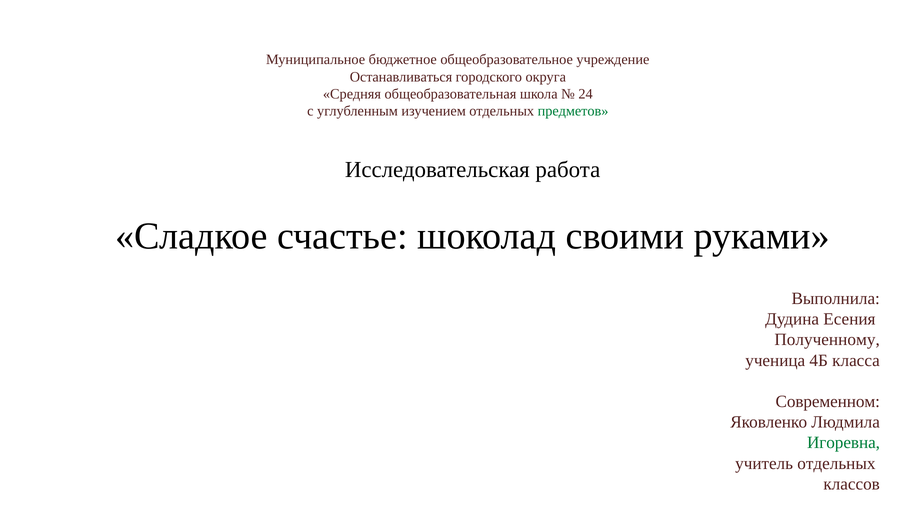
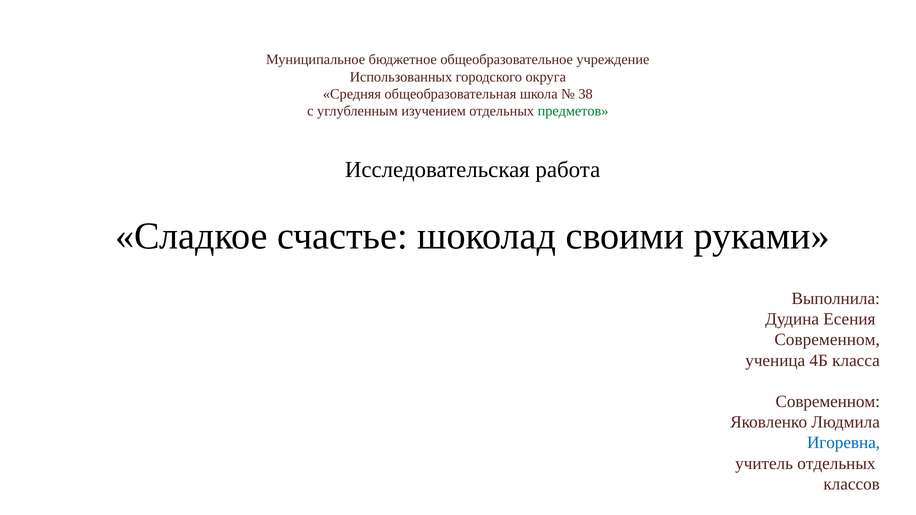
Останавливаться: Останавливаться -> Использованных
24: 24 -> 38
Полученному at (827, 340): Полученному -> Современном
Игоревна colour: green -> blue
